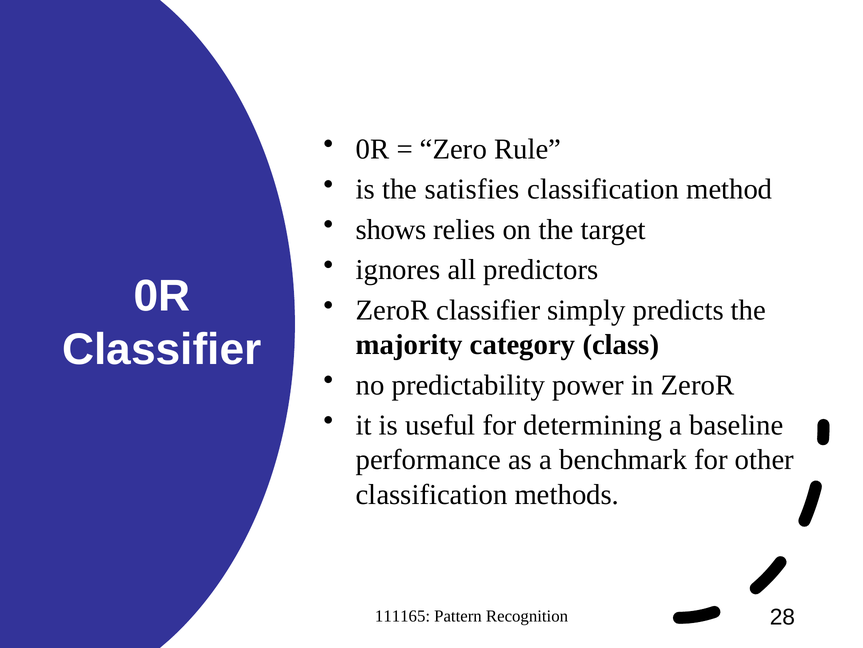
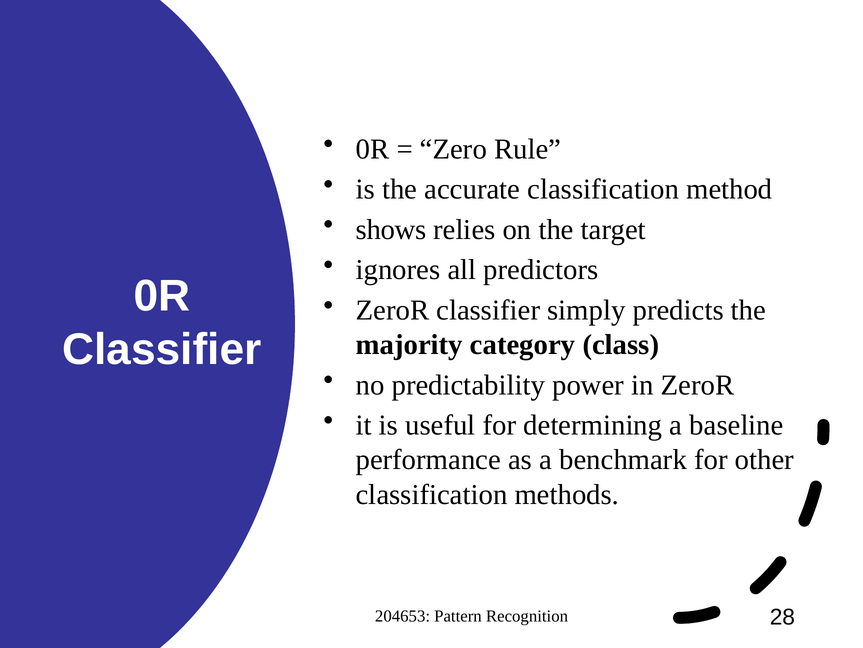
satisfies: satisfies -> accurate
111165: 111165 -> 204653
